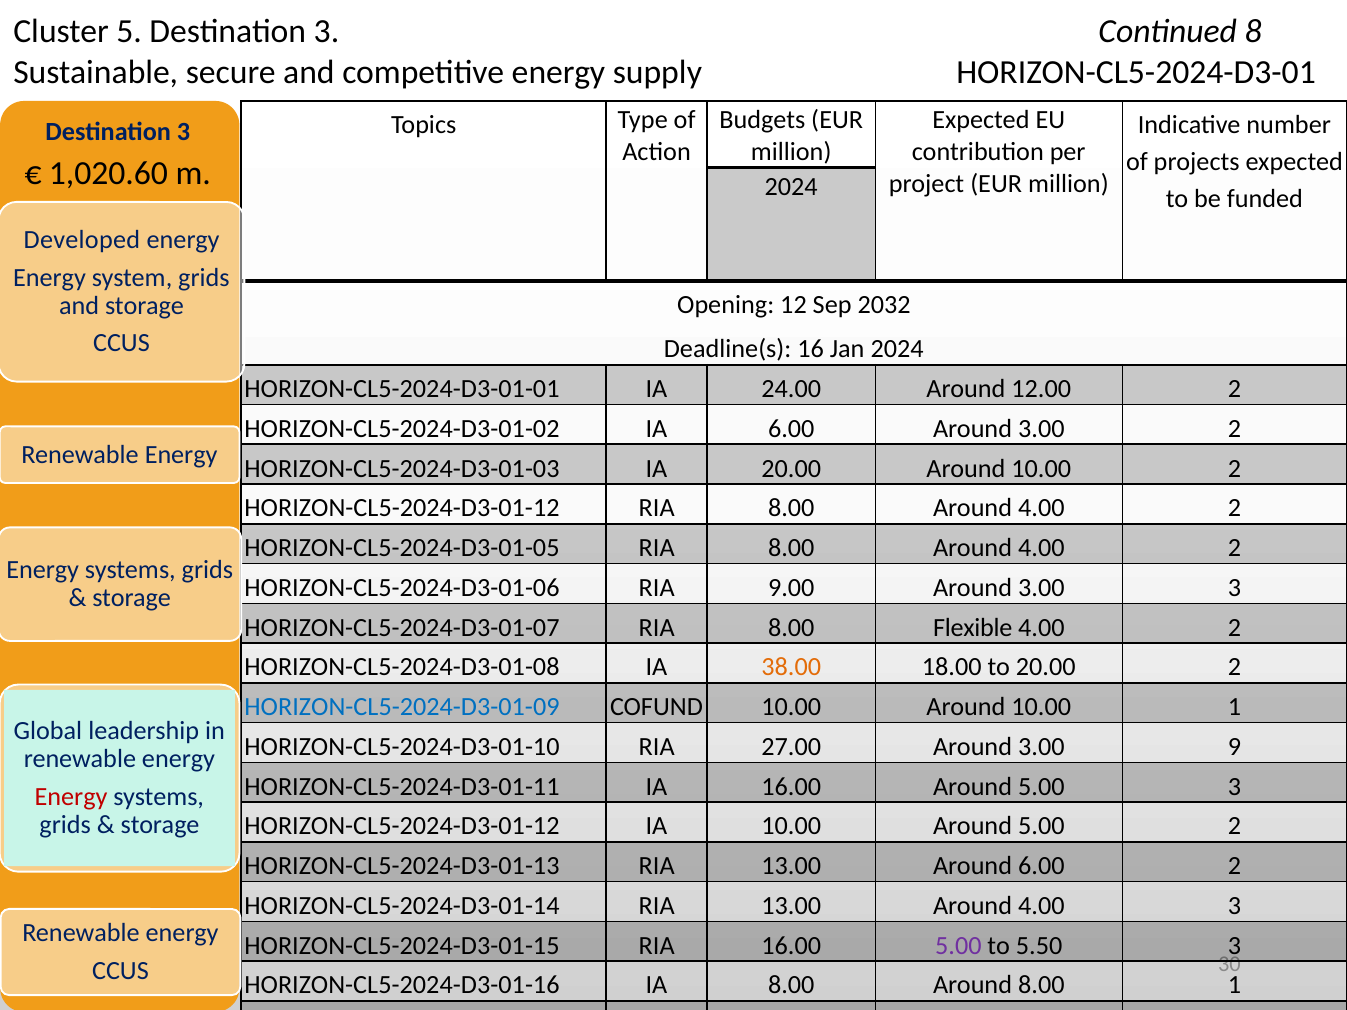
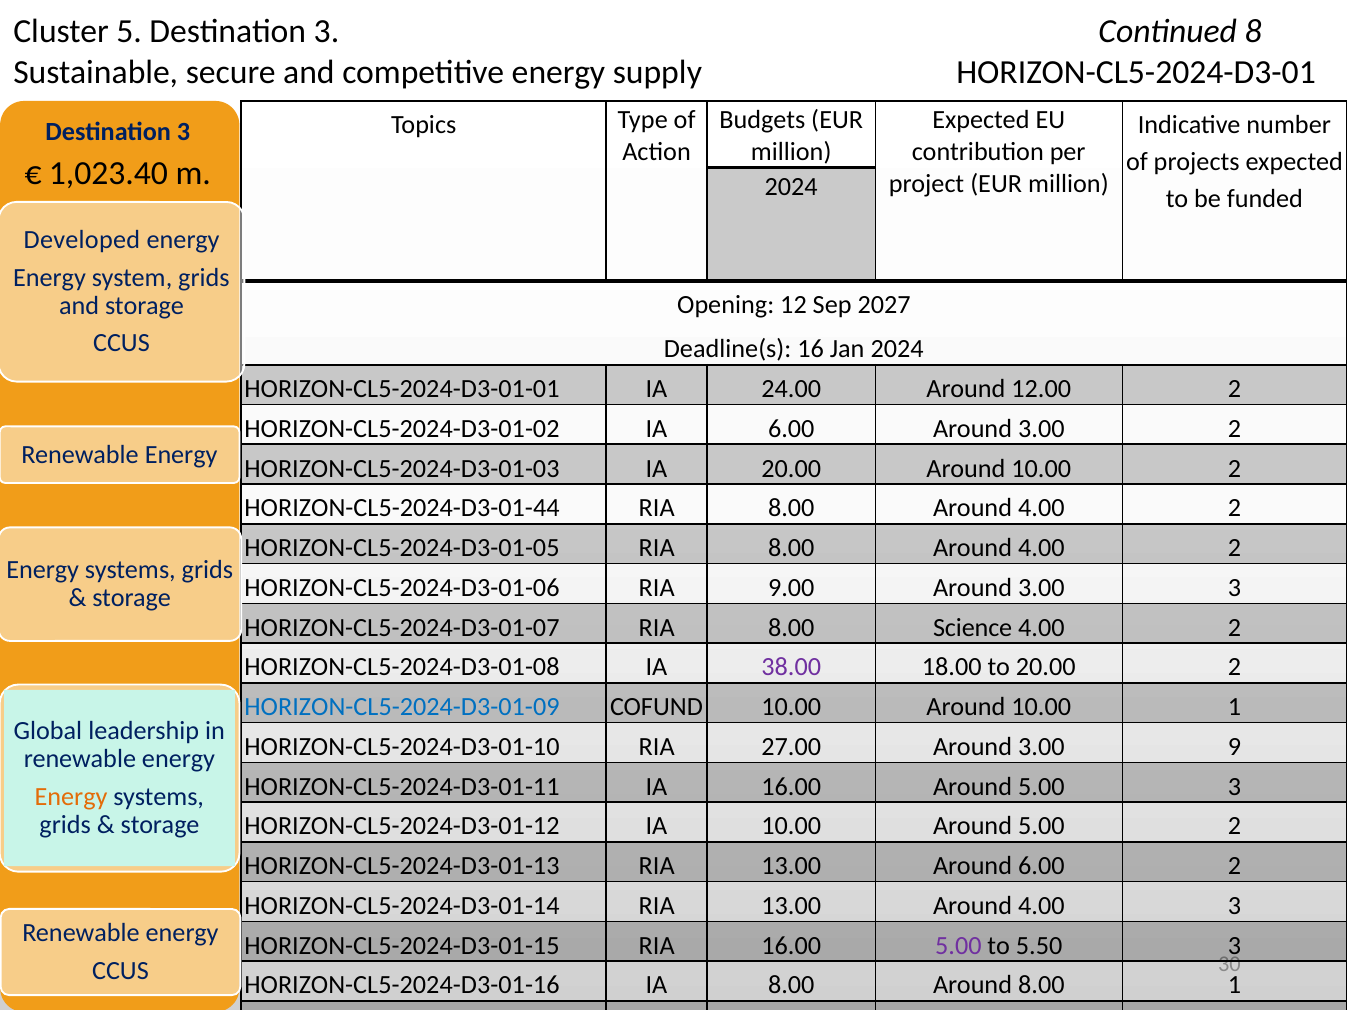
1,020.60: 1,020.60 -> 1,023.40
2032: 2032 -> 2027
HORIZON-CL5-2024-D3-01-12 at (402, 508): HORIZON-CL5-2024-D3-01-12 -> HORIZON-CL5-2024-D3-01-44
Flexible: Flexible -> Science
38.00 colour: orange -> purple
Energy at (71, 797) colour: red -> orange
